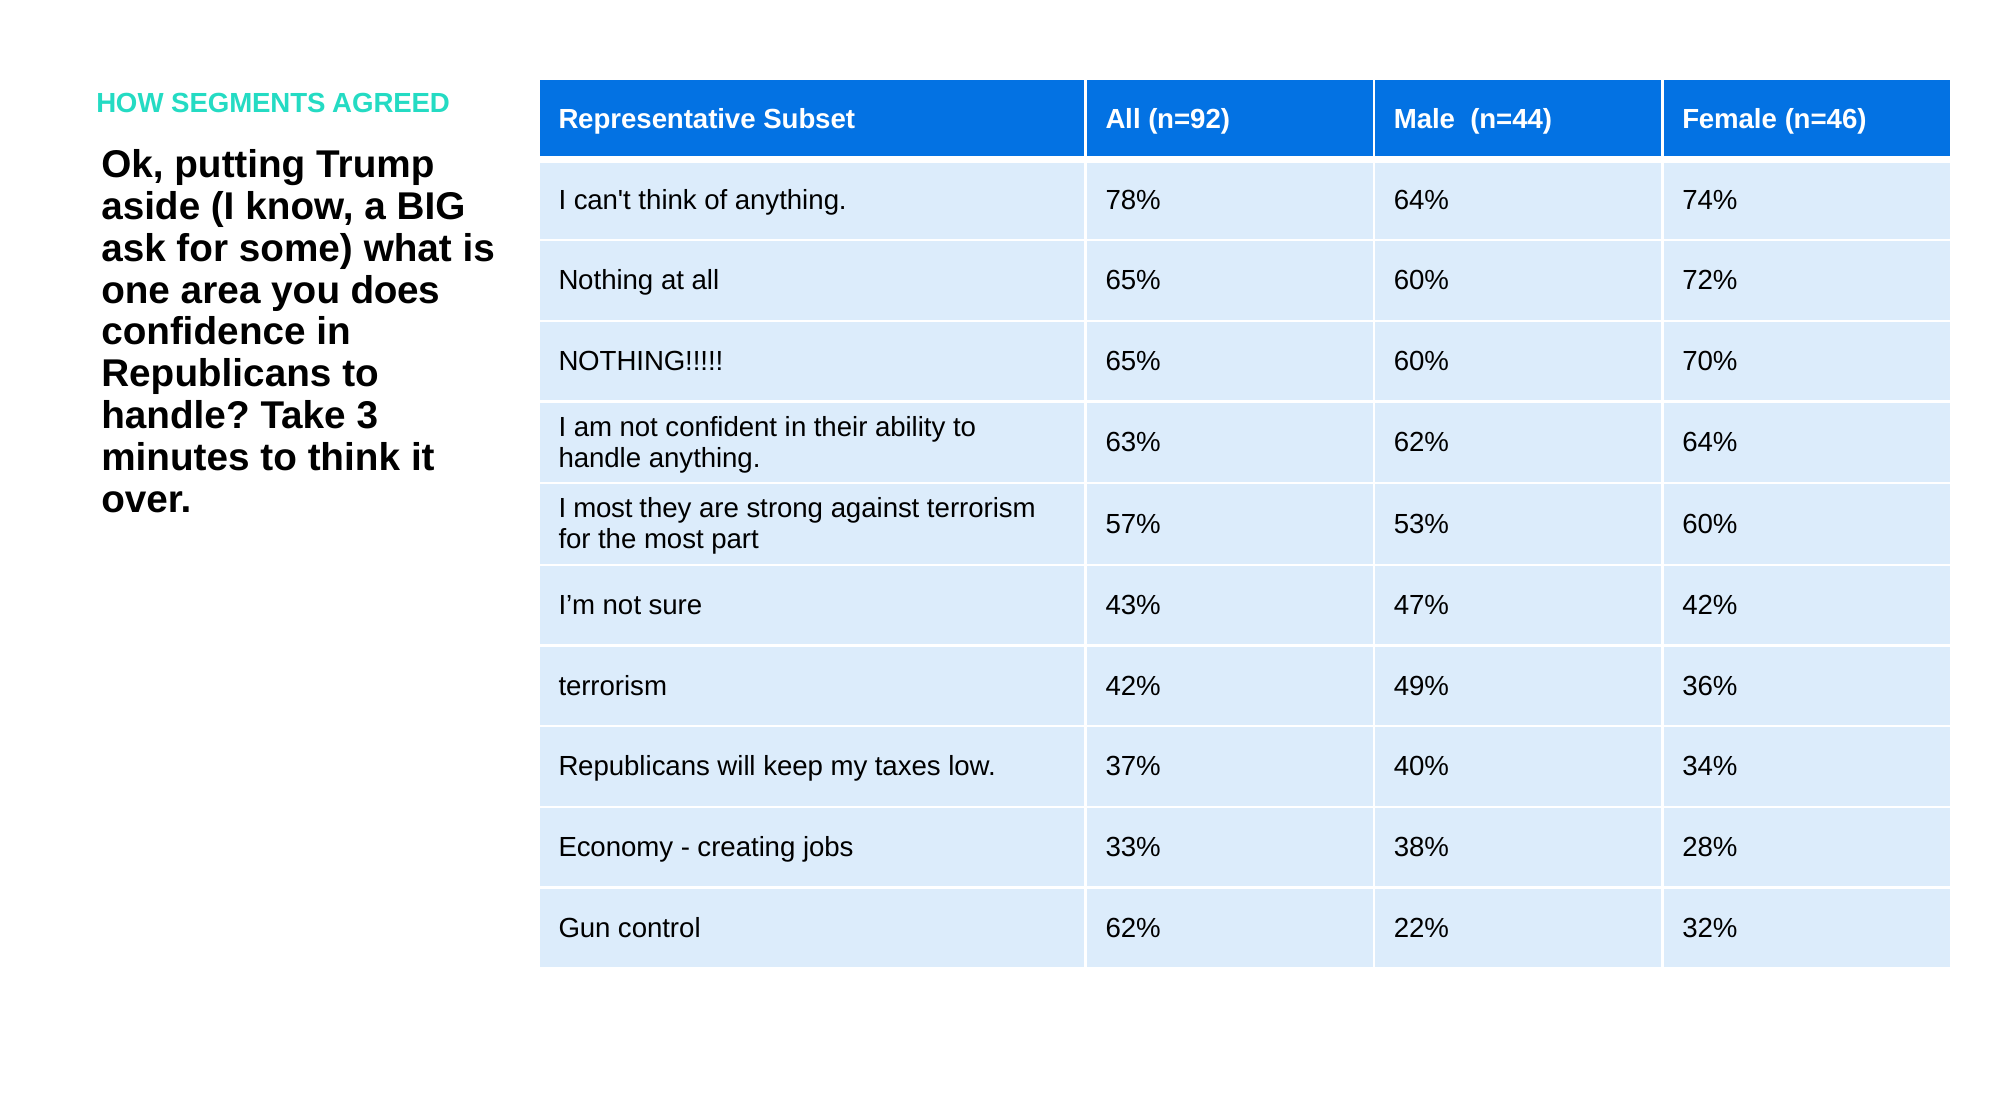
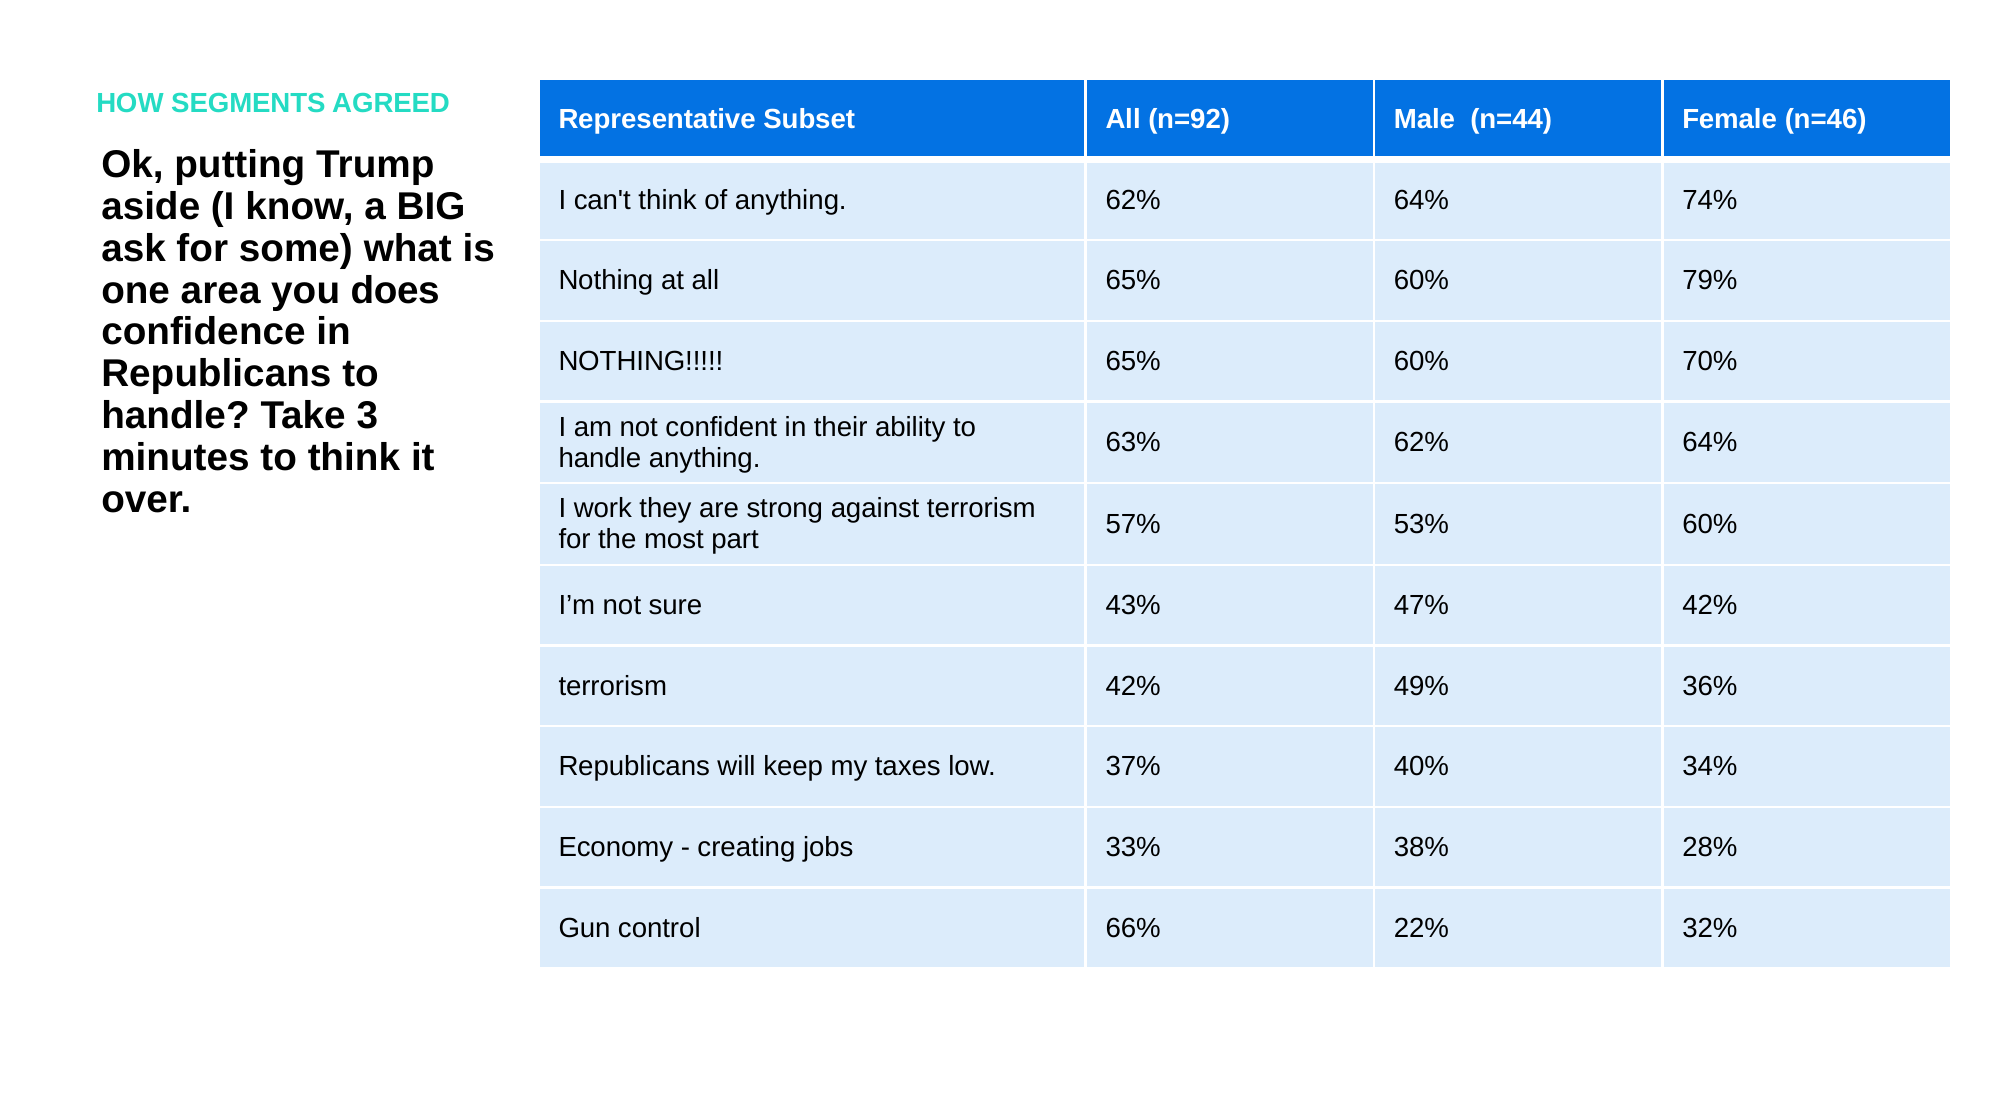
anything 78%: 78% -> 62%
72%: 72% -> 79%
I most: most -> work
control 62%: 62% -> 66%
